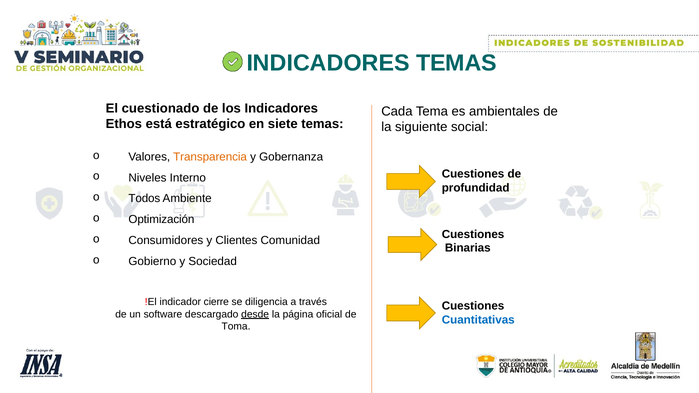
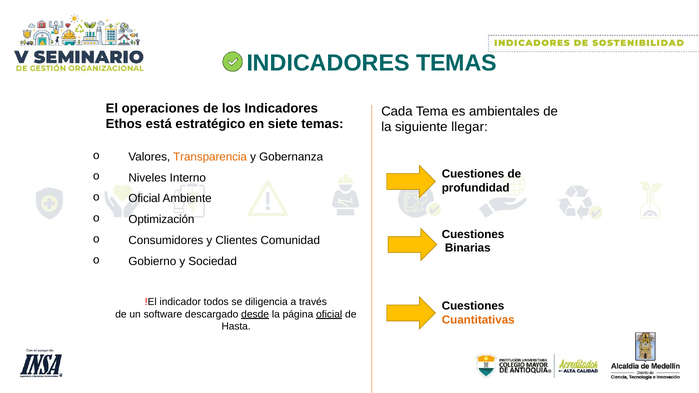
cuestionado: cuestionado -> operaciones
social: social -> llegar
Todos at (144, 199): Todos -> Oficial
cierre: cierre -> todos
oficial at (329, 314) underline: none -> present
Cuantitativas colour: blue -> orange
Toma: Toma -> Hasta
